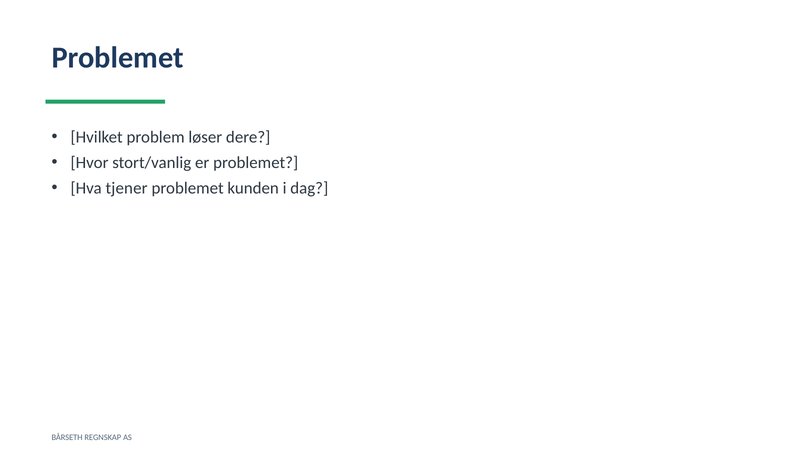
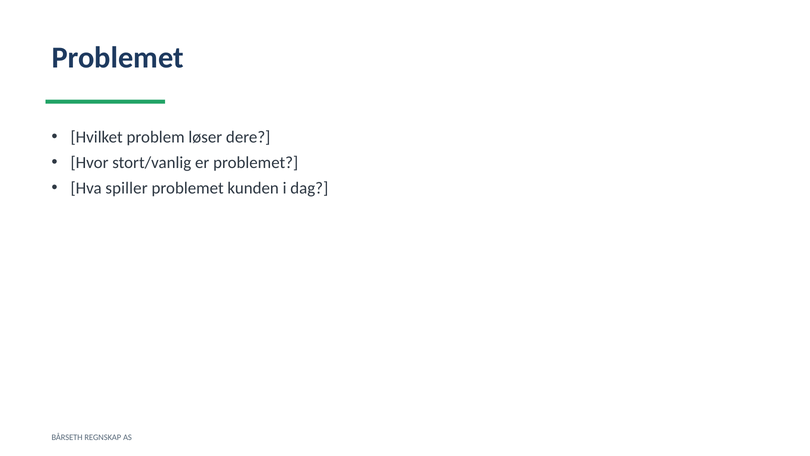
tjener: tjener -> spiller
